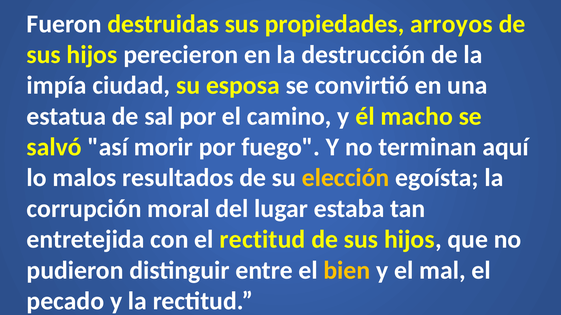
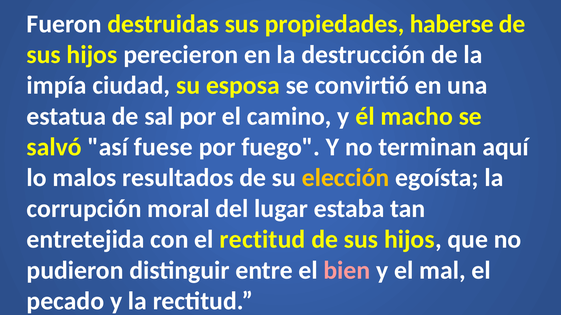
arroyos: arroyos -> haberse
morir: morir -> fuese
bien colour: yellow -> pink
